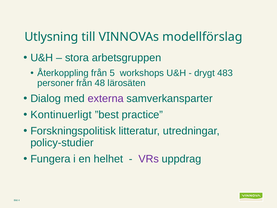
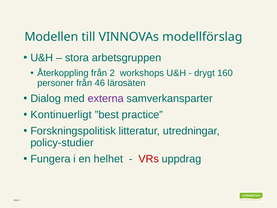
Utlysning: Utlysning -> Modellen
5: 5 -> 2
483: 483 -> 160
48: 48 -> 46
VRs colour: purple -> red
